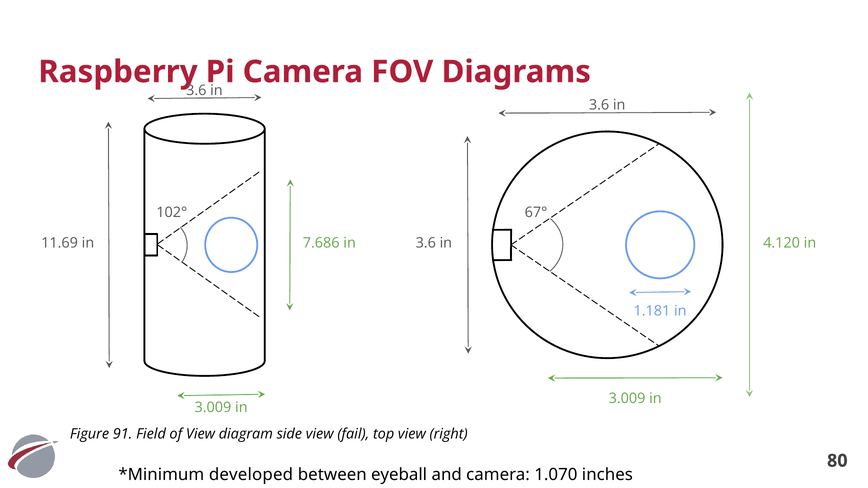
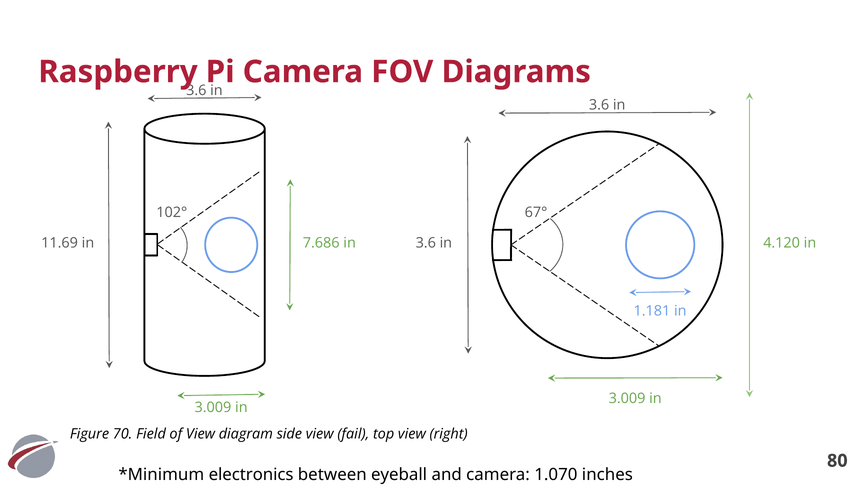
91: 91 -> 70
developed: developed -> electronics
